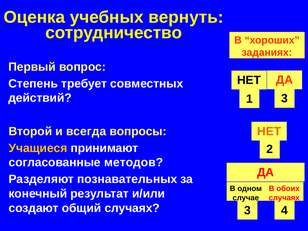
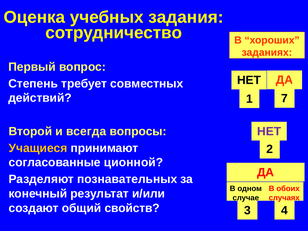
вернуть: вернуть -> задания
1 3: 3 -> 7
НЕТ at (269, 131) colour: orange -> purple
методов: методов -> ционной
общий случаях: случаях -> свойств
